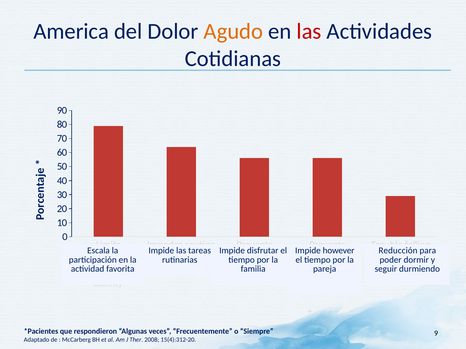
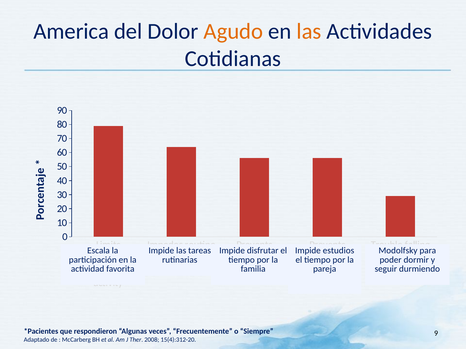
las at (309, 31) colour: red -> orange
however: however -> estudios
Reducción: Reducción -> Modolfsky
